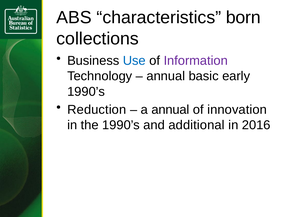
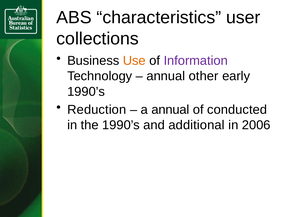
born: born -> user
Use colour: blue -> orange
basic: basic -> other
innovation: innovation -> conducted
2016: 2016 -> 2006
